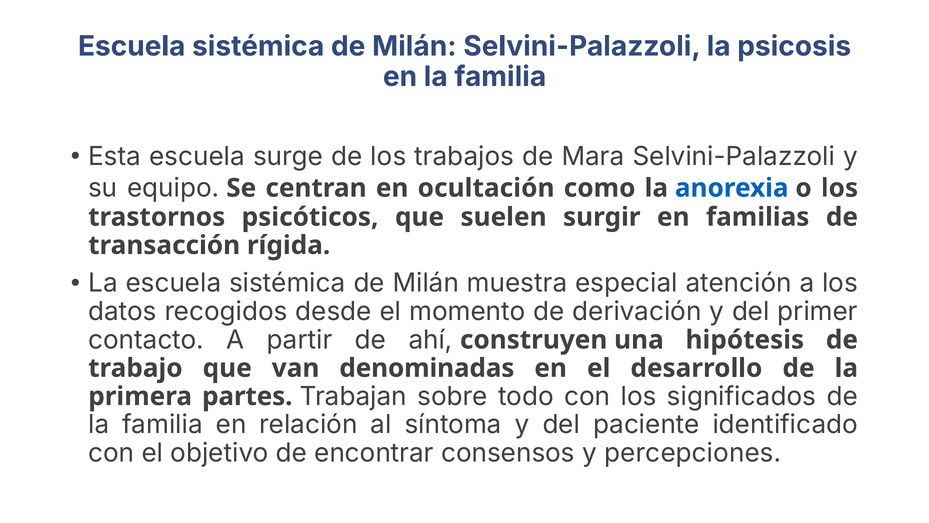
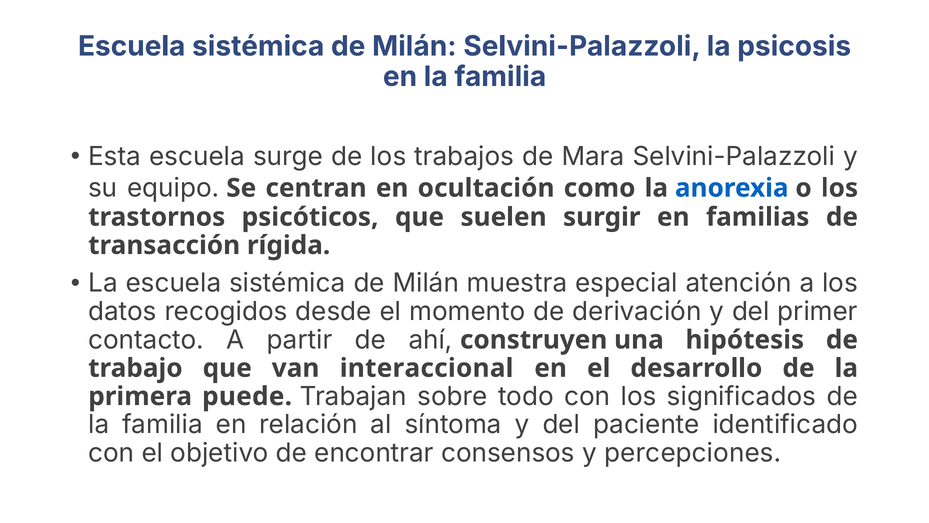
denominadas: denominadas -> interaccional
partes: partes -> puede
